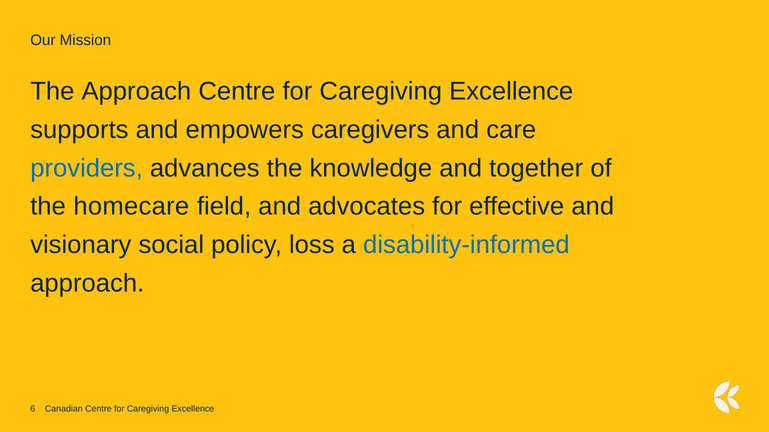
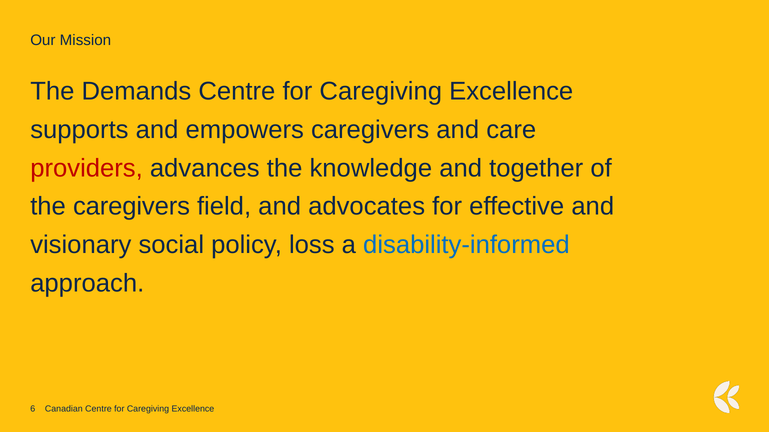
The Approach: Approach -> Demands
providers colour: blue -> red
the homecare: homecare -> caregivers
